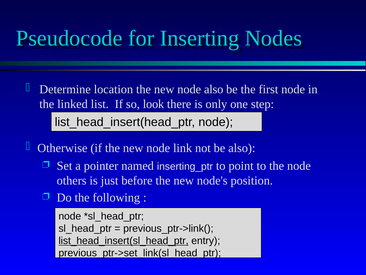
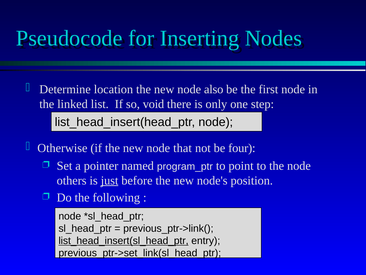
look: look -> void
link: link -> that
be also: also -> four
inserting_ptr: inserting_ptr -> program_ptr
just underline: none -> present
